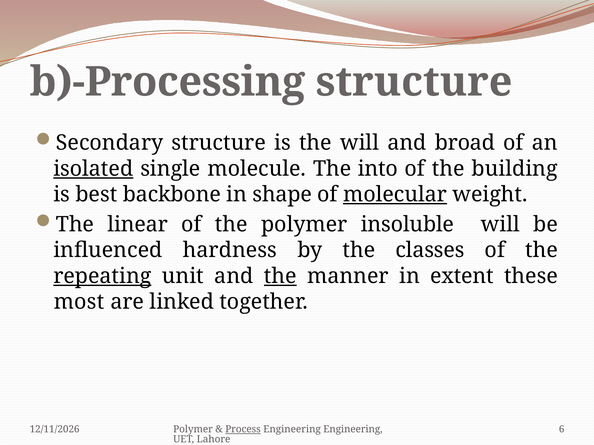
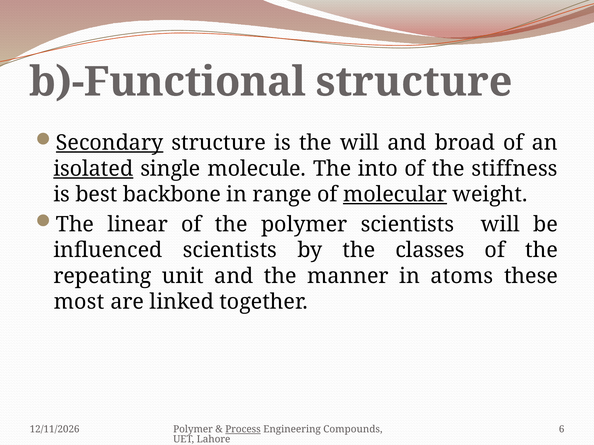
b)-Processing: b)-Processing -> b)-Functional
Secondary underline: none -> present
building: building -> stiffness
shape: shape -> range
polymer insoluble: insoluble -> scientists
influenced hardness: hardness -> scientists
repeating underline: present -> none
the at (280, 276) underline: present -> none
extent: extent -> atoms
Engineering Engineering: Engineering -> Compounds
